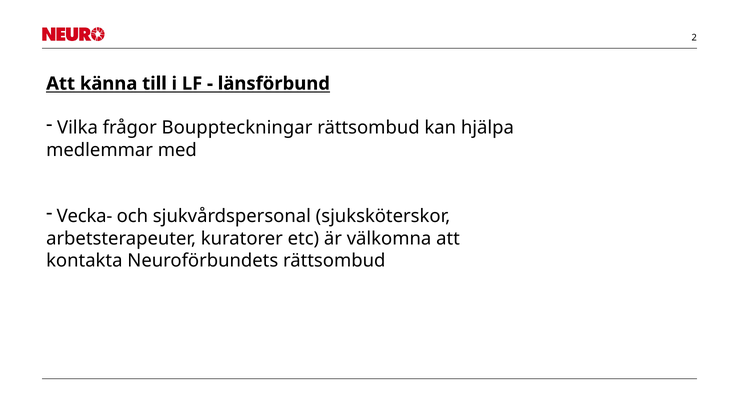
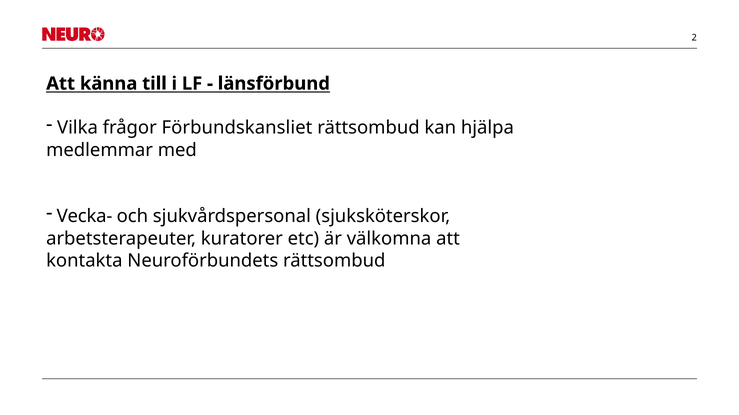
Bouppteckningar: Bouppteckningar -> Förbundskansliet
